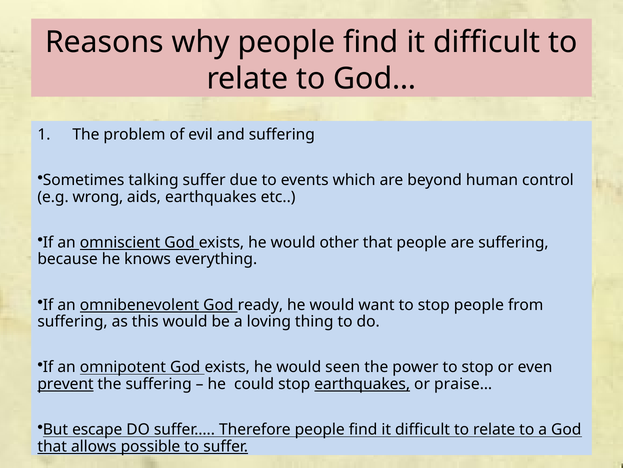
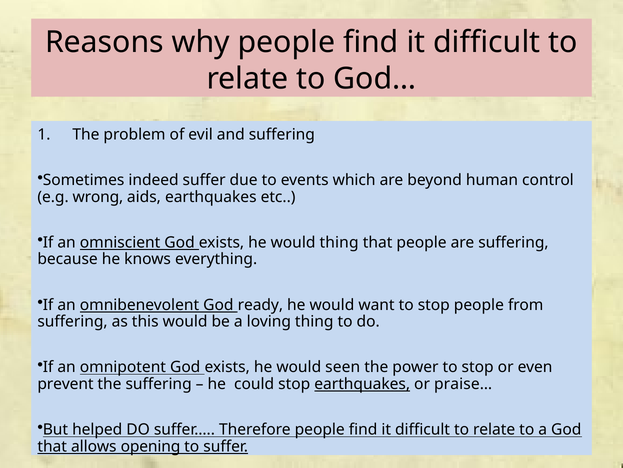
talking: talking -> indeed
would other: other -> thing
prevent underline: present -> none
escape: escape -> helped
possible: possible -> opening
